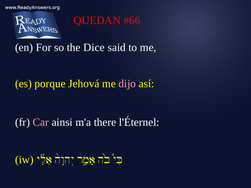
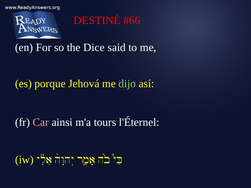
QUEDAN: QUEDAN -> DESTINÉ
dijo colour: pink -> light green
there: there -> tours
